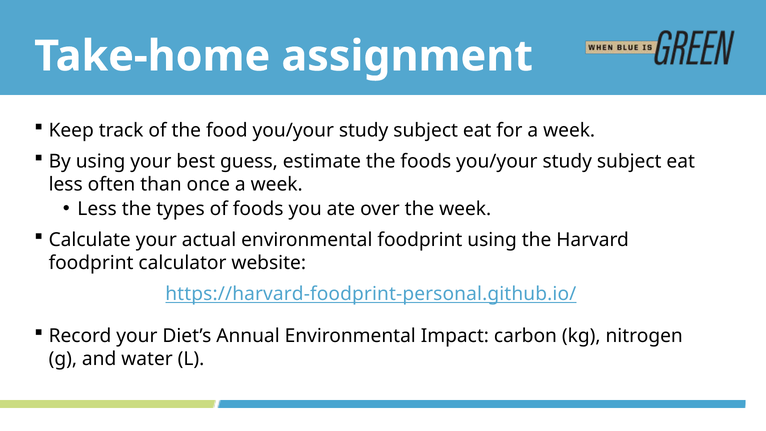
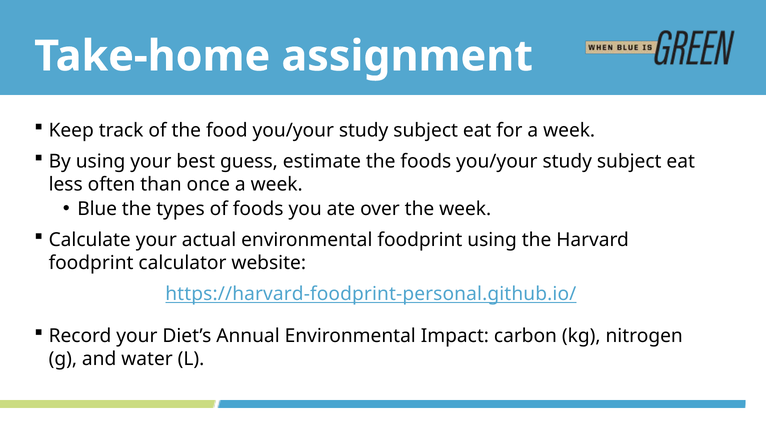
Less at (97, 209): Less -> Blue
